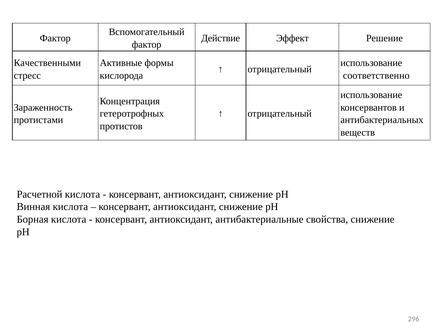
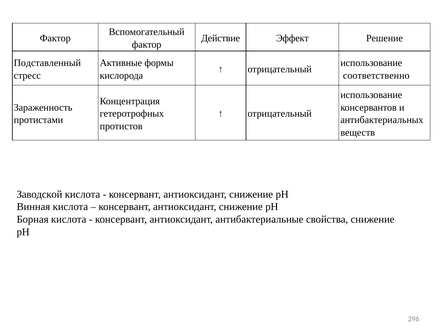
Качественными: Качественными -> Подставленный
Расчетной: Расчетной -> Заводской
